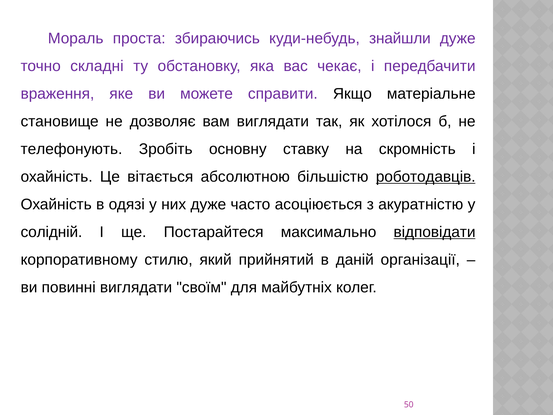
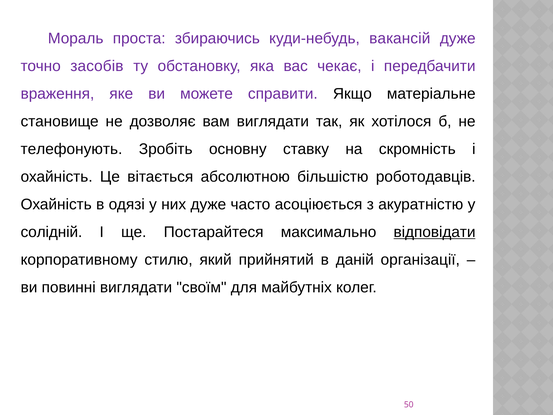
знайшли: знайшли -> вакансій
складні: складні -> засобів
роботодавців underline: present -> none
